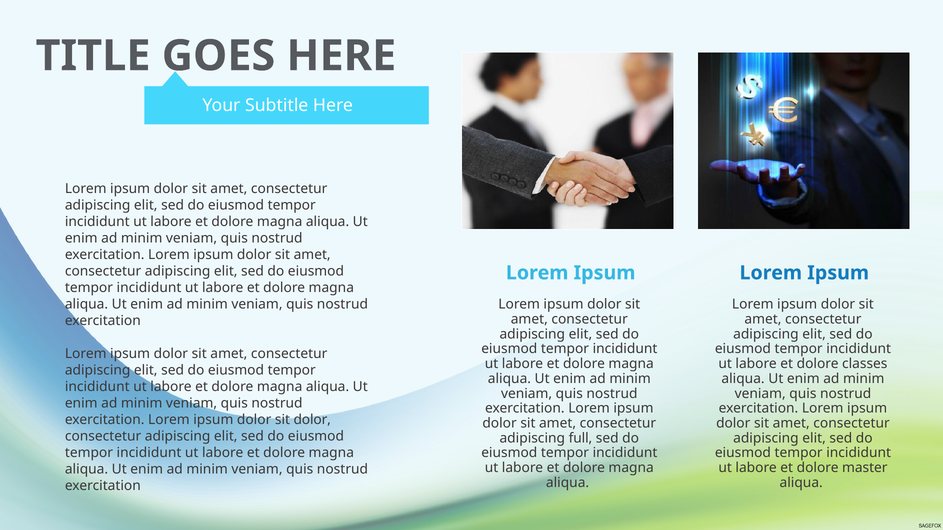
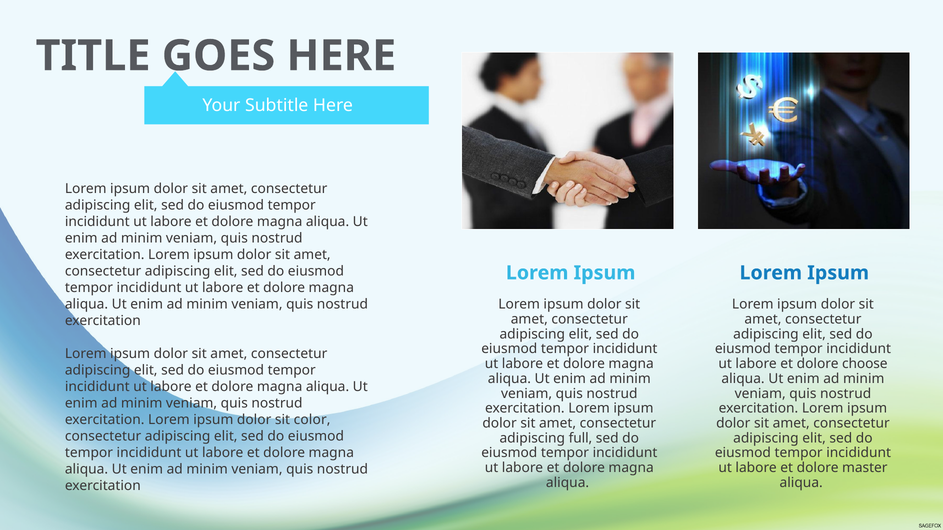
classes: classes -> choose
sit dolor: dolor -> color
